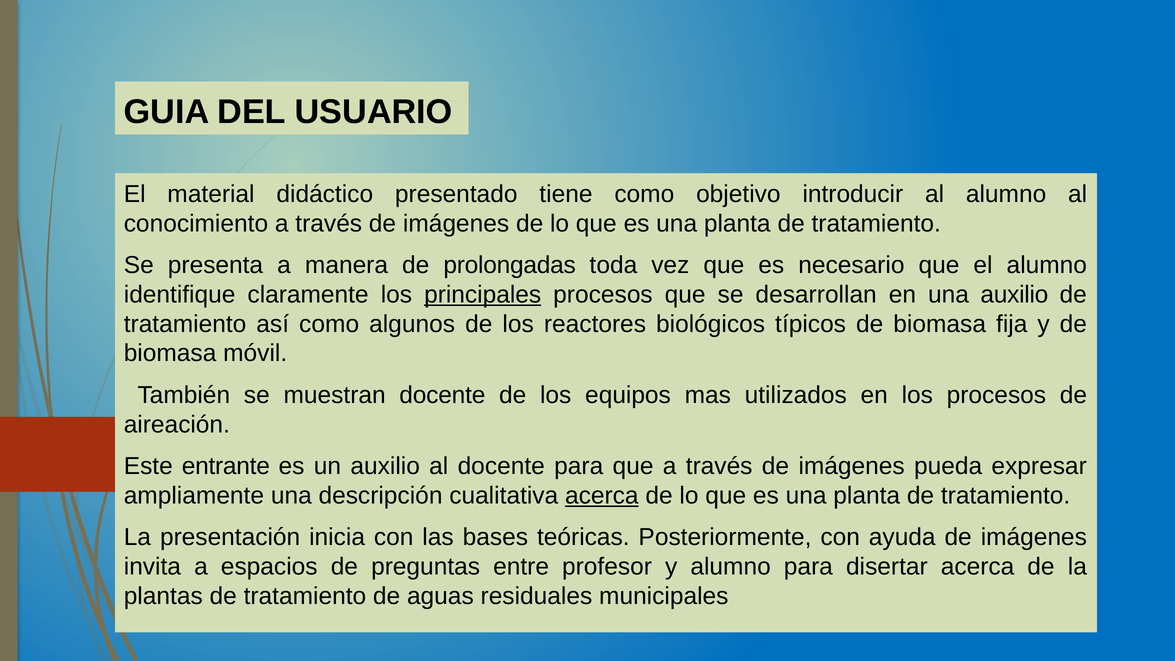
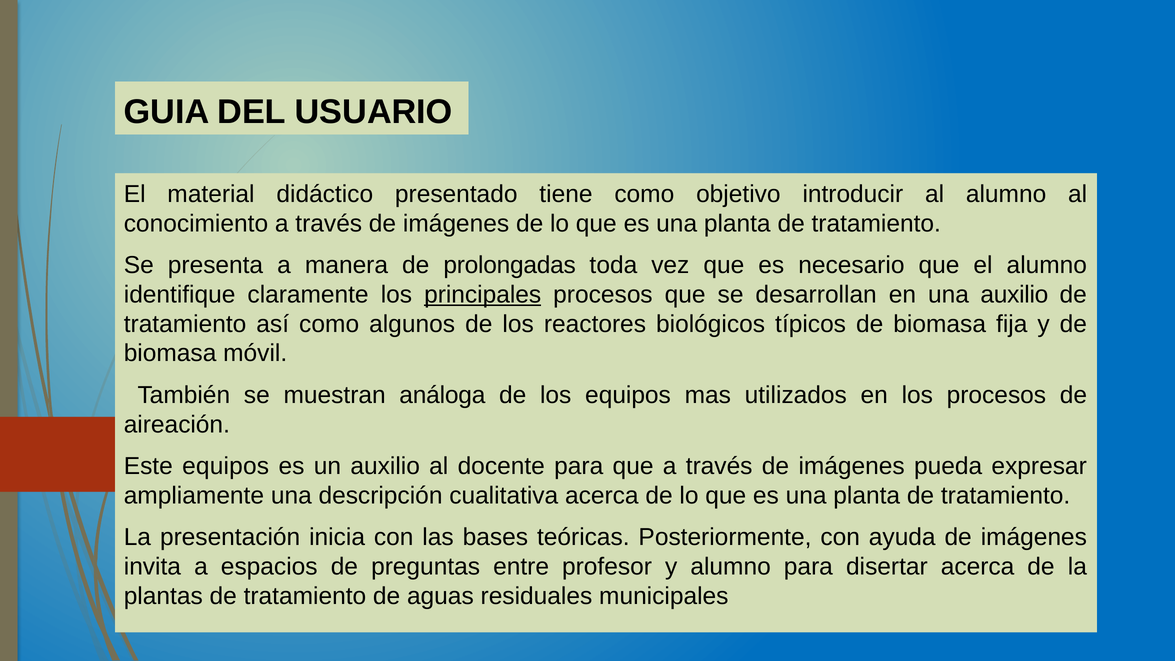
muestran docente: docente -> análoga
Este entrante: entrante -> equipos
acerca at (602, 496) underline: present -> none
